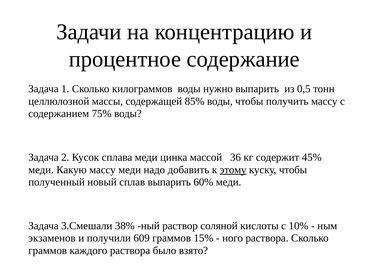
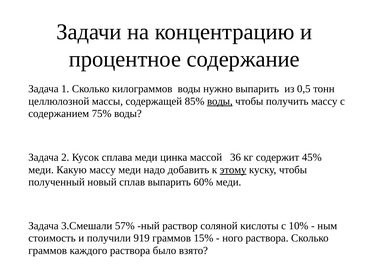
воды at (220, 101) underline: none -> present
38%: 38% -> 57%
экзаменов: экзаменов -> стоимость
609: 609 -> 919
